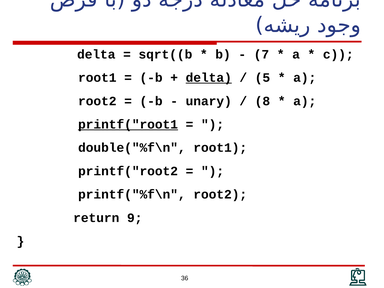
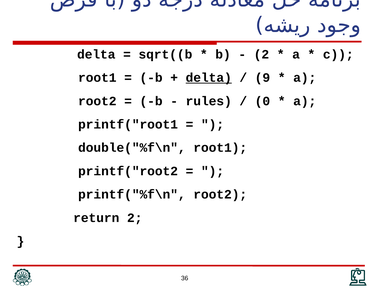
7 at (261, 54): 7 -> 2
5: 5 -> 9
unary: unary -> rules
8: 8 -> 0
printf("root1 underline: present -> none
return 9: 9 -> 2
